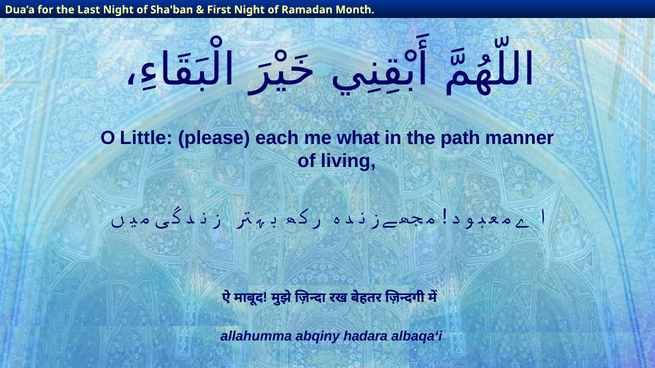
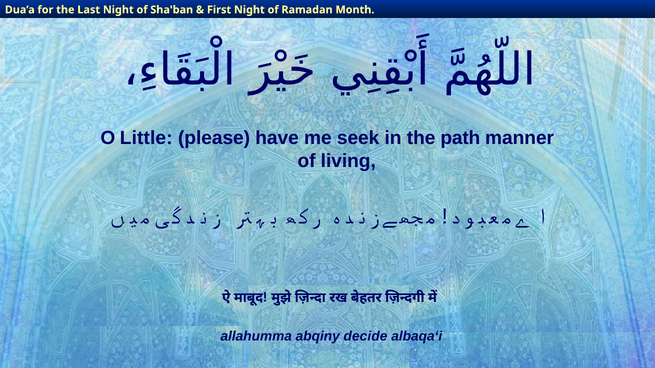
each: each -> have
what: what -> seek
hadara: hadara -> decide
